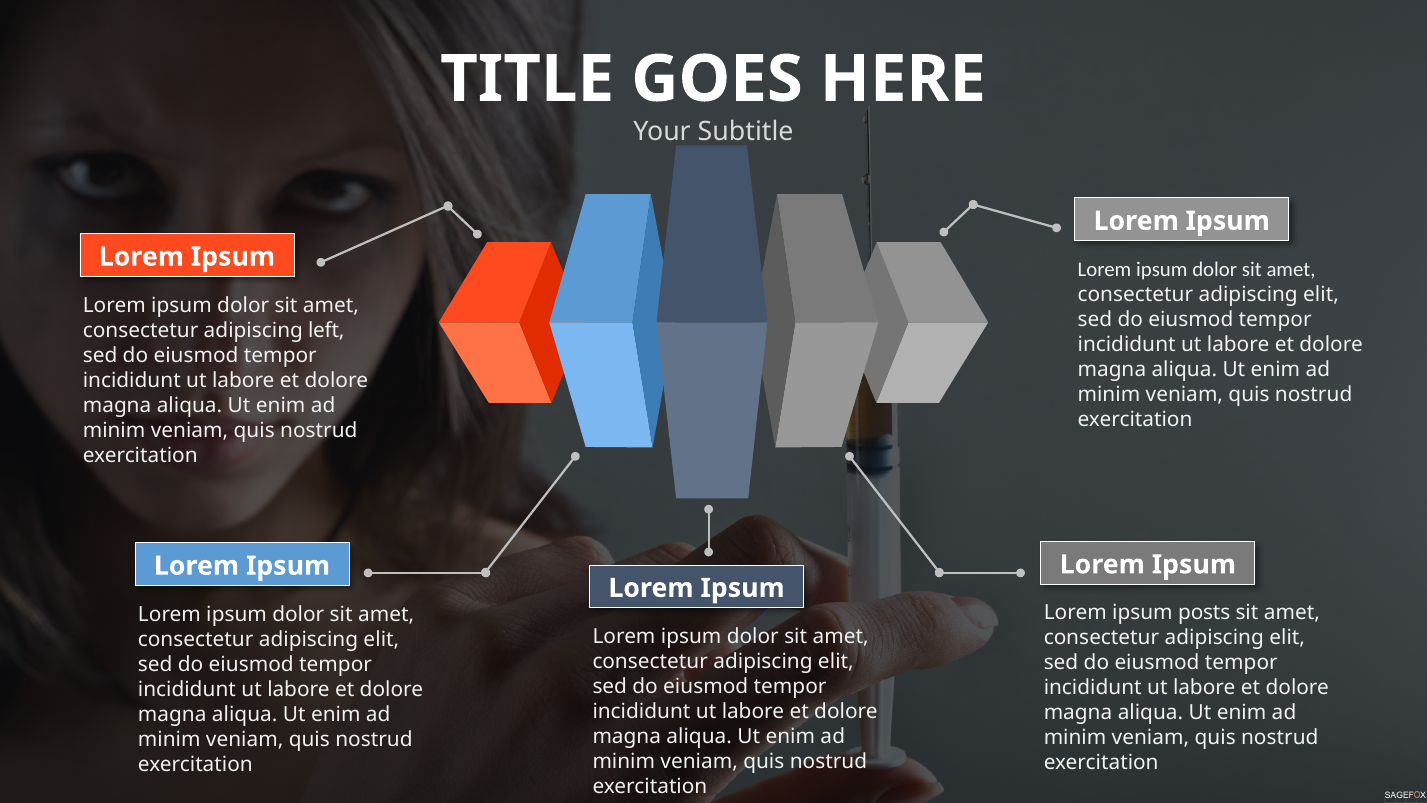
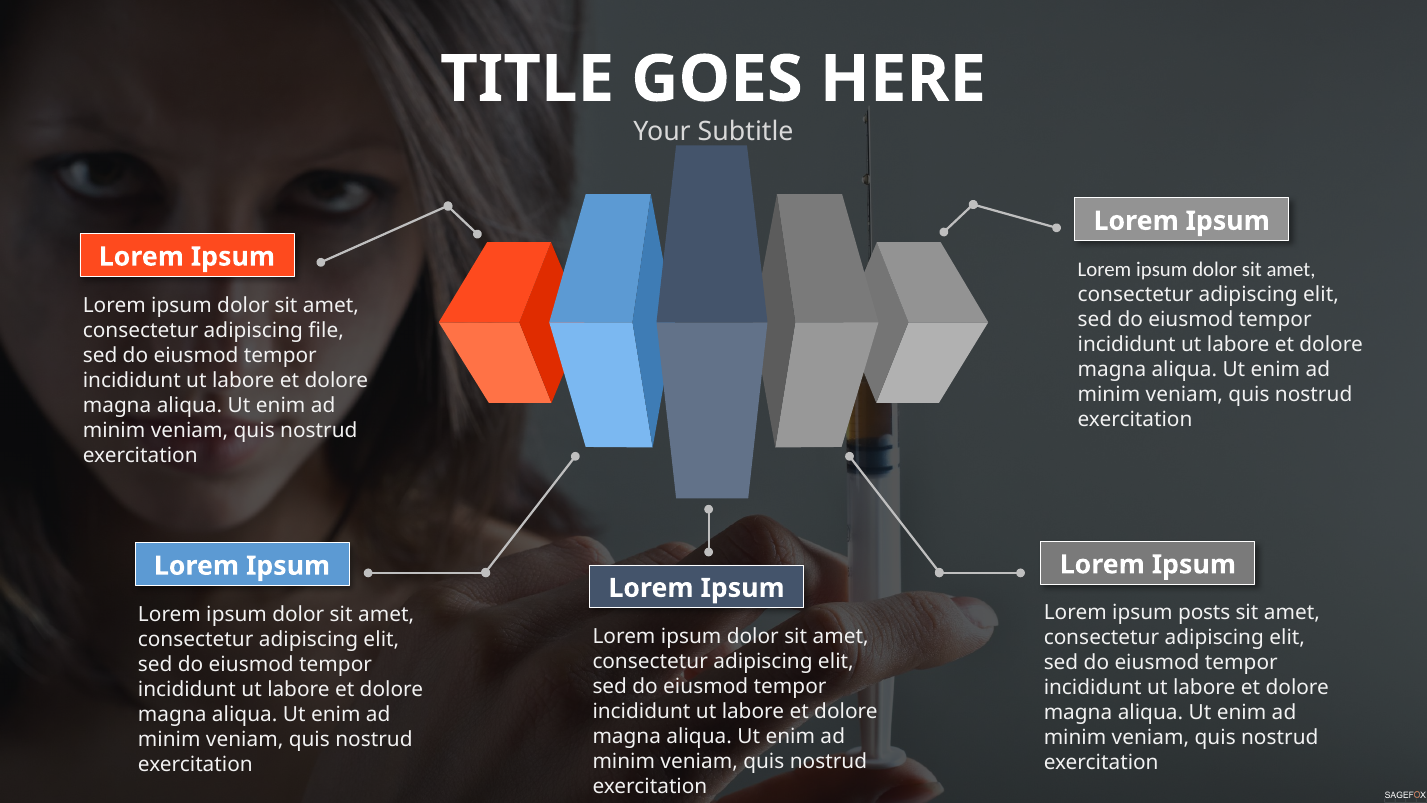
left: left -> file
